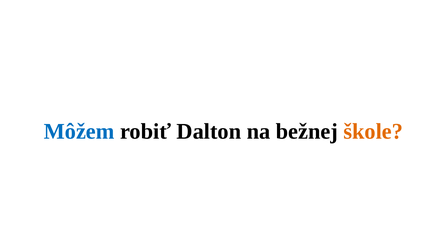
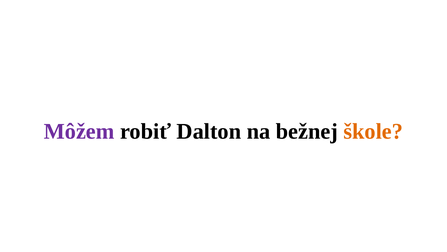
Môžem colour: blue -> purple
